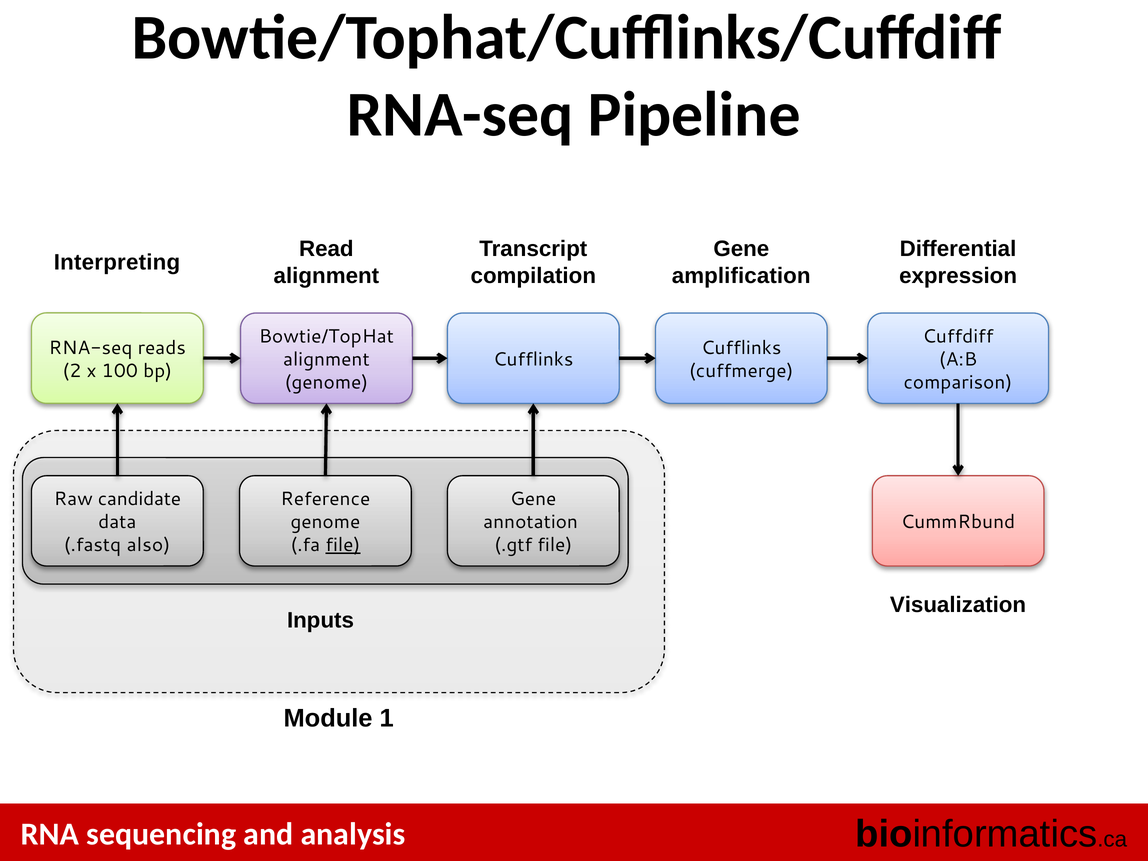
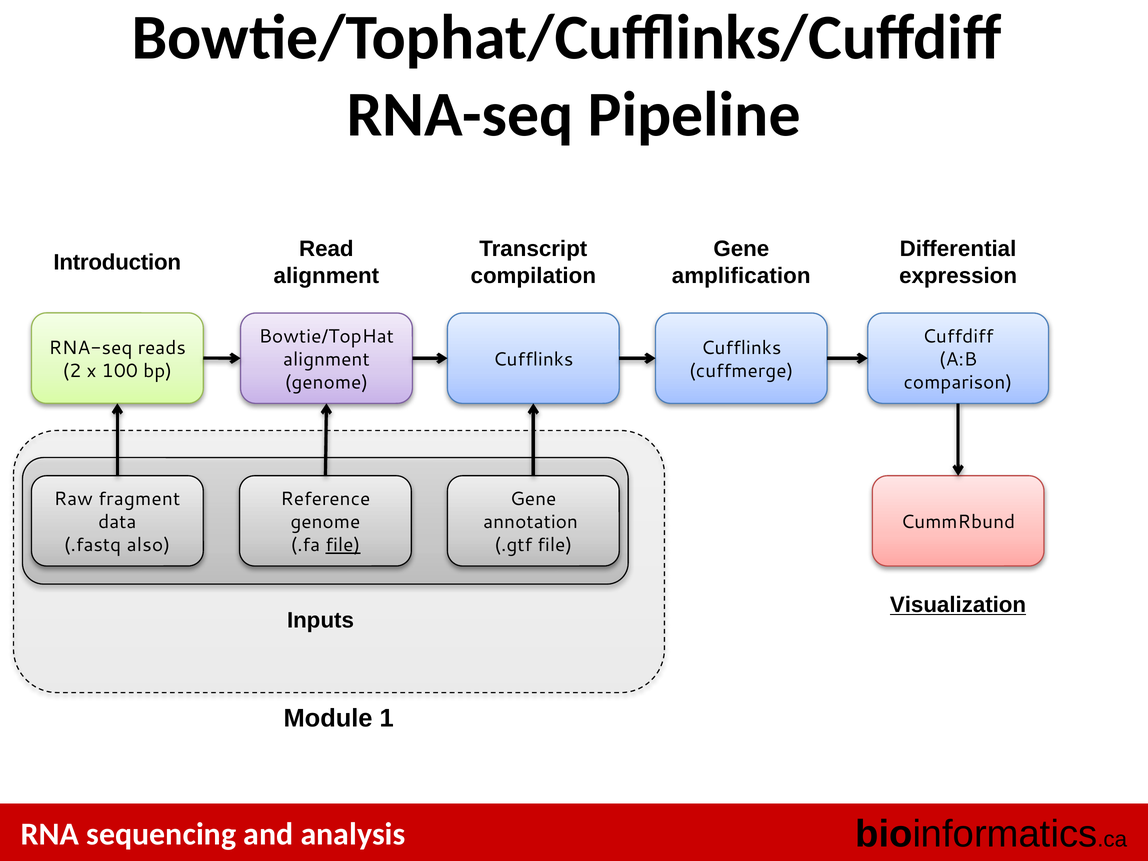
Interpreting: Interpreting -> Introduction
candidate: candidate -> fragment
Visualization underline: none -> present
